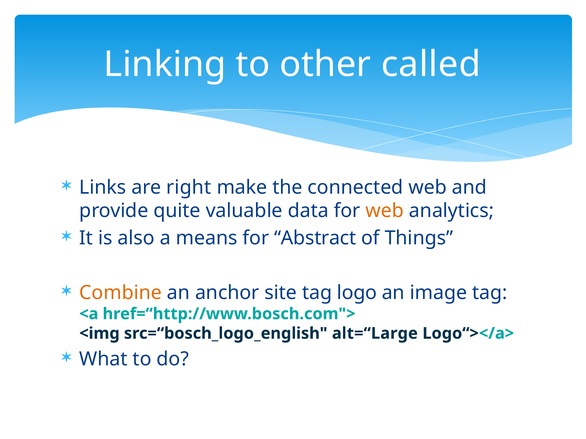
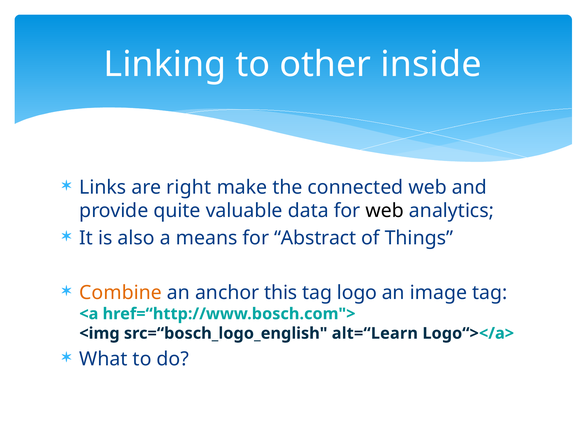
called: called -> inside
web at (385, 211) colour: orange -> black
site: site -> this
alt=“Large: alt=“Large -> alt=“Learn
